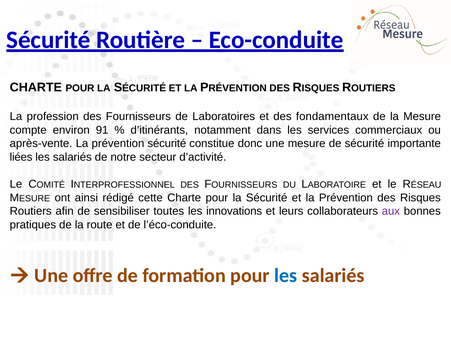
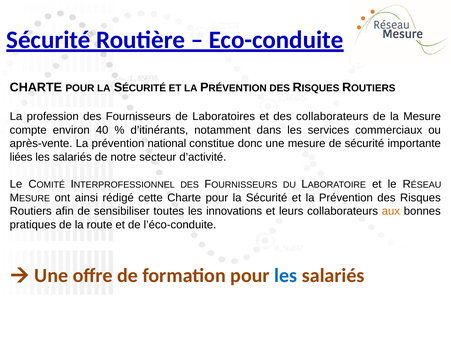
des fondamentaux: fondamentaux -> collaborateurs
91: 91 -> 40
prévention sécurité: sécurité -> national
aux colour: purple -> orange
